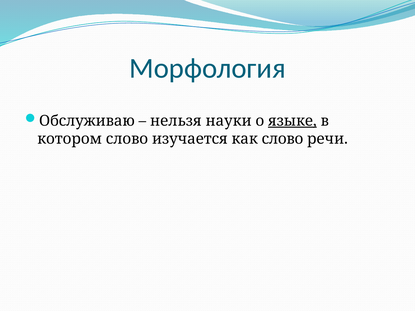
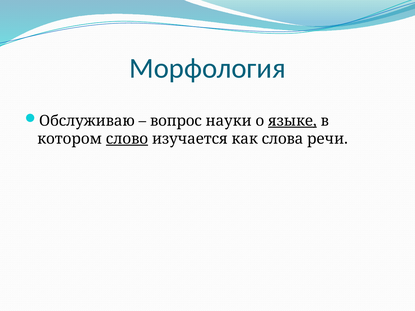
нельзя: нельзя -> вопрос
слово at (127, 139) underline: none -> present
как слово: слово -> слова
